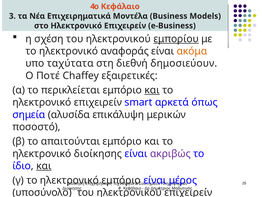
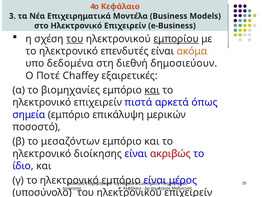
του at (75, 39) underline: none -> present
αναφοράς: αναφοράς -> επενδυτές
ταχύτατα: ταχύτατα -> δεδομένα
περικλείεται: περικλείεται -> βιομηχανίες
smart: smart -> πιστά
σημεία αλυσίδα: αλυσίδα -> εμπόριο
απαιτούνται: απαιτούνται -> μεσαζόντων
ακριβώς colour: purple -> red
και at (44, 165) underline: present -> none
